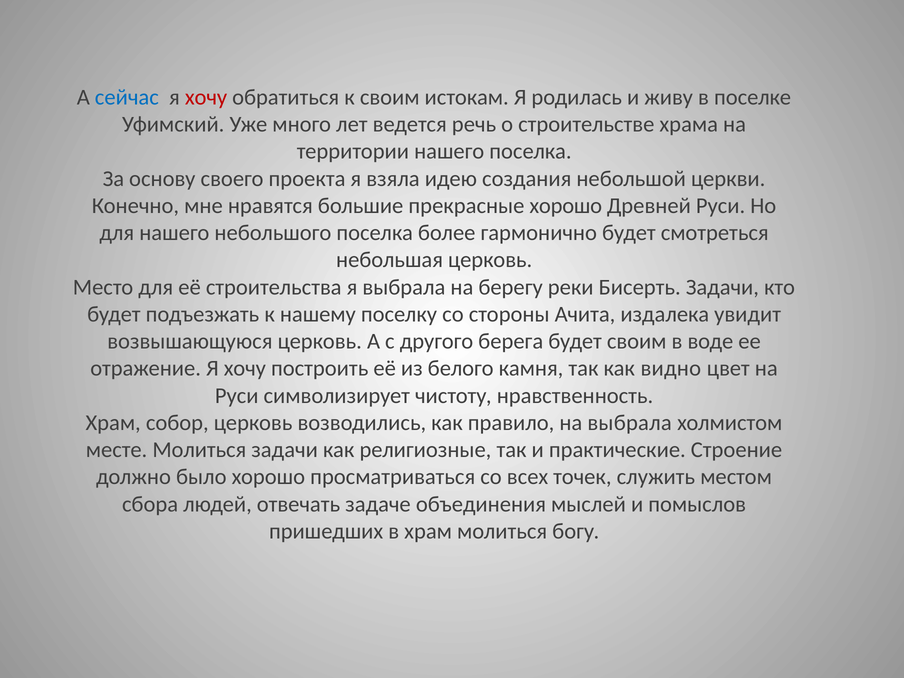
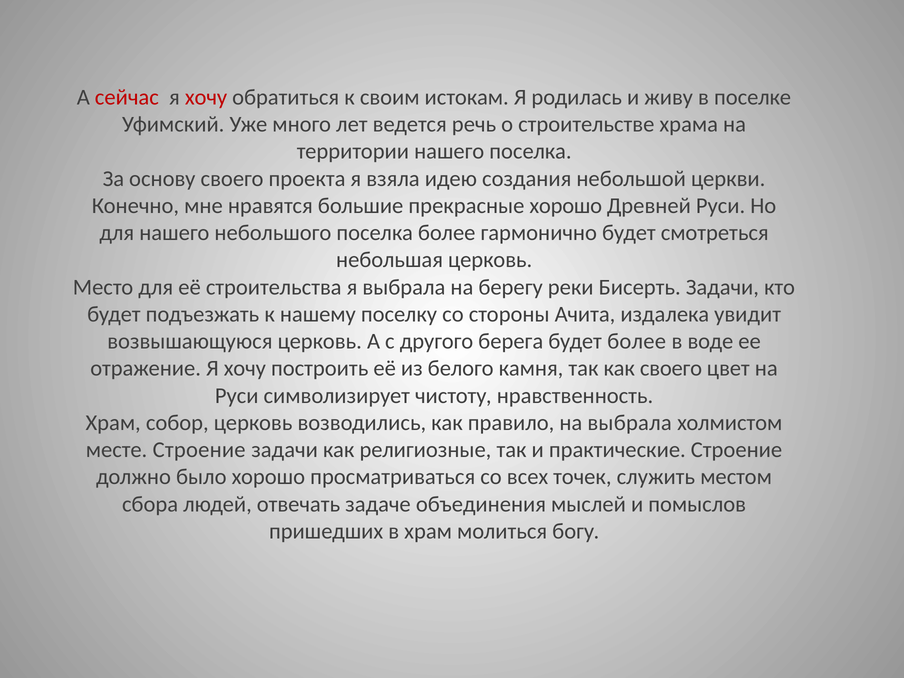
сейчас colour: blue -> red
будет своим: своим -> более
как видно: видно -> своего
месте Молиться: Молиться -> Строение
